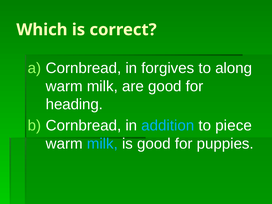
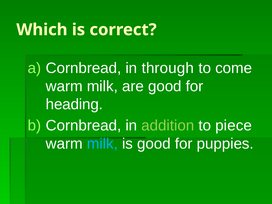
forgives: forgives -> through
along: along -> come
addition colour: light blue -> light green
